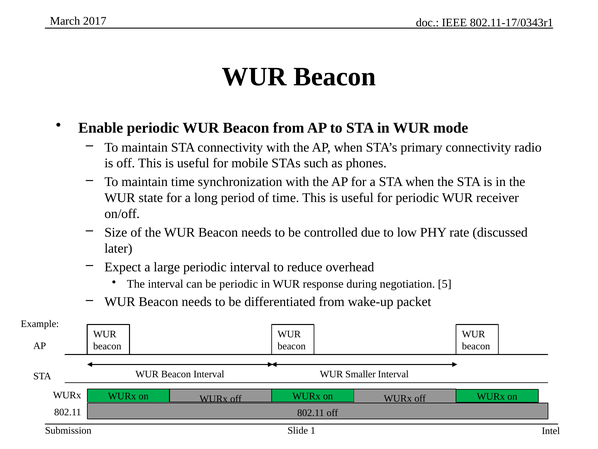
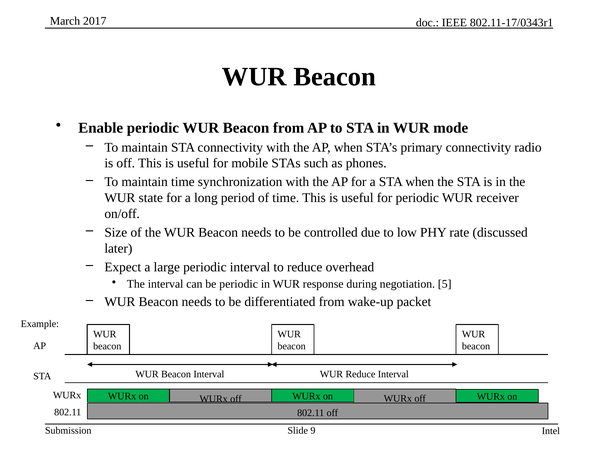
WUR Smaller: Smaller -> Reduce
1: 1 -> 9
